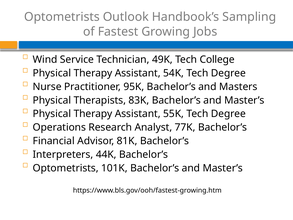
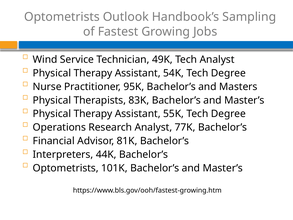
Tech College: College -> Analyst
